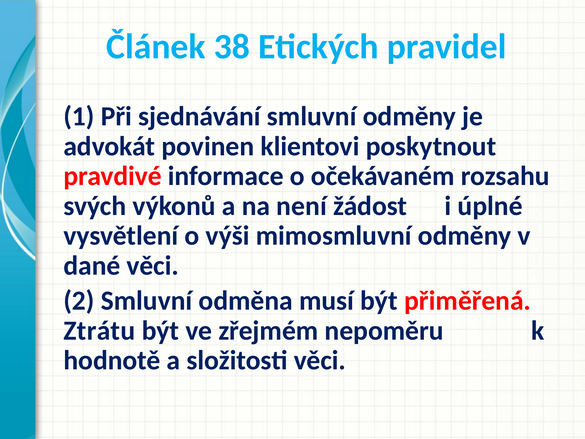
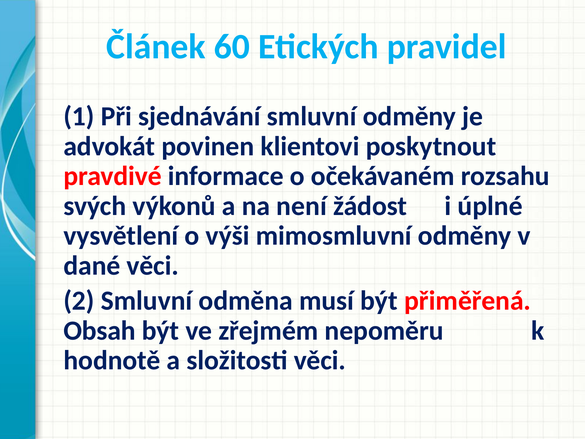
38: 38 -> 60
Ztrátu: Ztrátu -> Obsah
